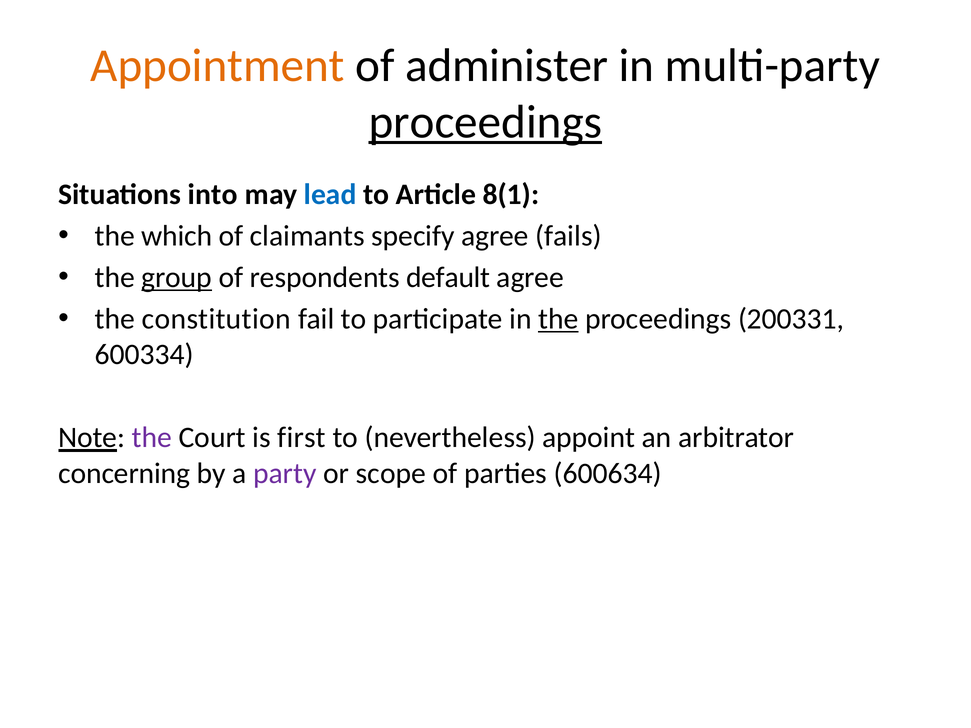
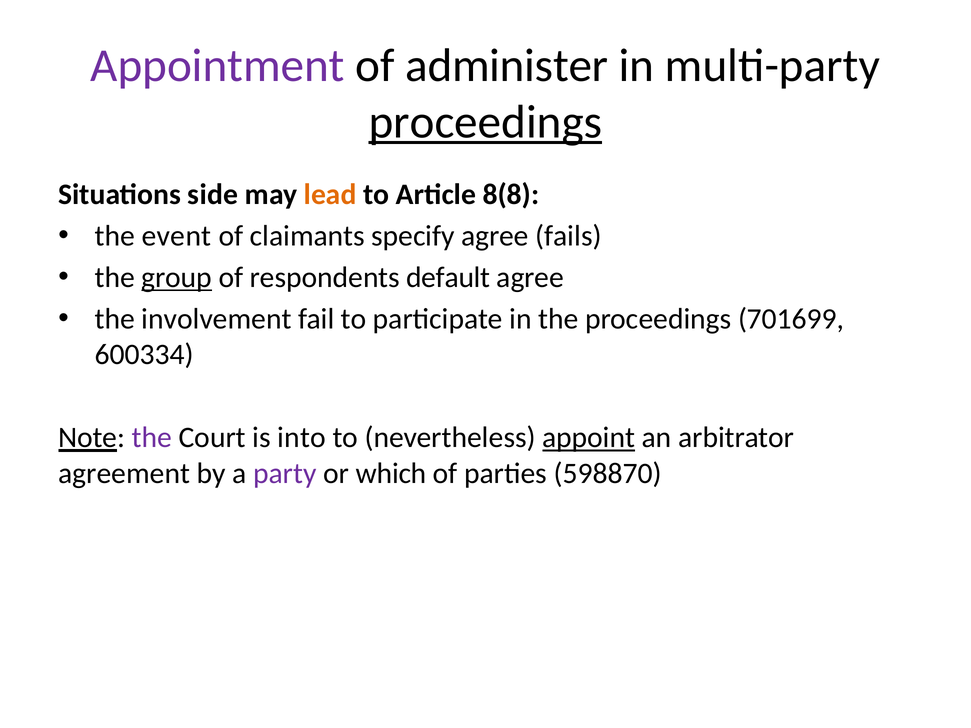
Appointment colour: orange -> purple
into: into -> side
lead colour: blue -> orange
8(1: 8(1 -> 8(8
which: which -> event
constitution: constitution -> involvement
the at (558, 319) underline: present -> none
200331: 200331 -> 701699
first: first -> into
appoint underline: none -> present
concerning: concerning -> agreement
scope: scope -> which
600634: 600634 -> 598870
